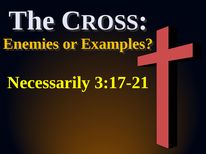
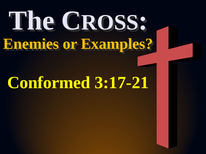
Necessarily: Necessarily -> Conformed
